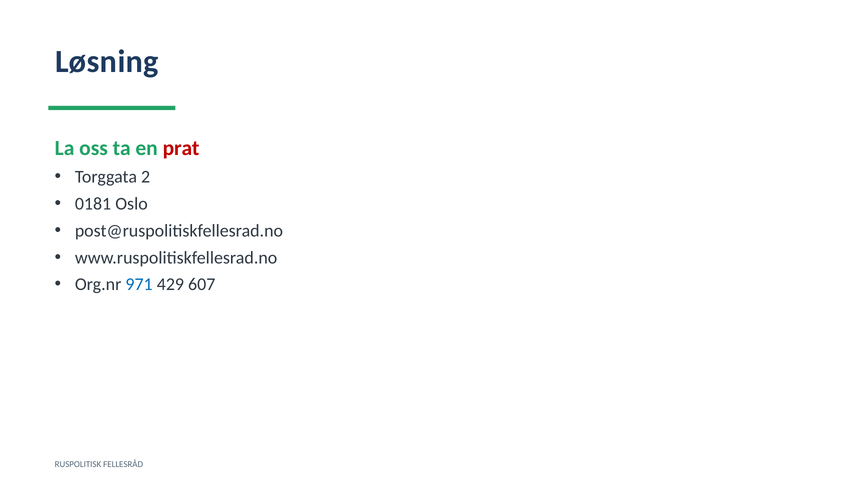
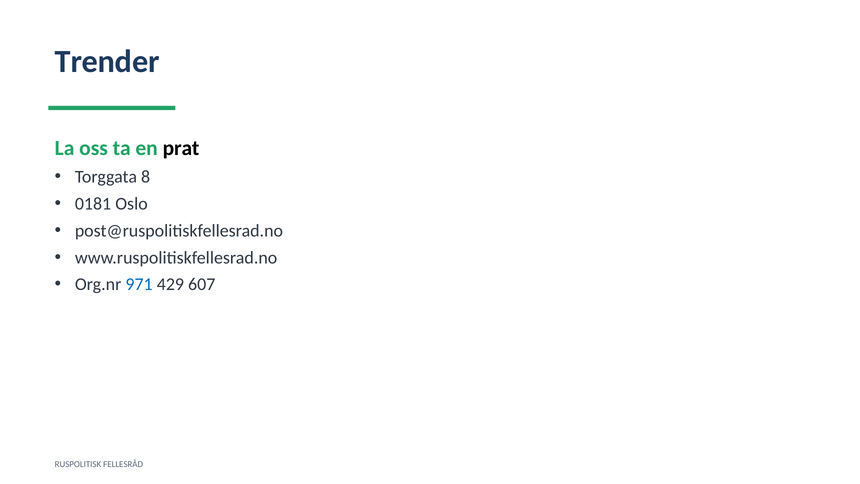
Løsning: Løsning -> Trender
prat colour: red -> black
2: 2 -> 8
